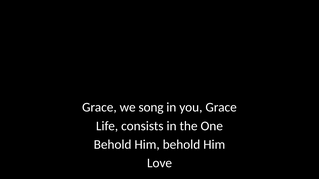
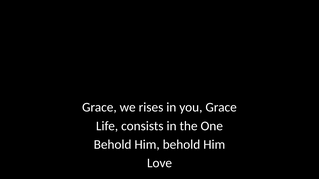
song: song -> rises
